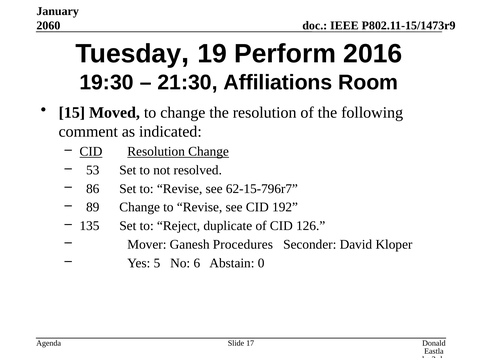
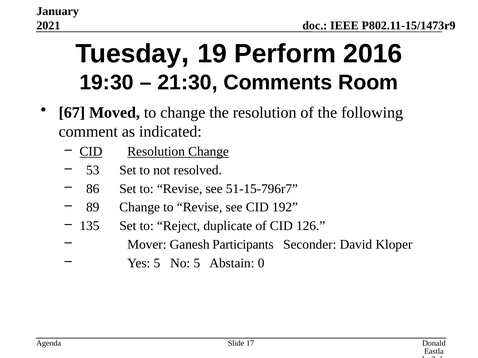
2060: 2060 -> 2021
Affiliations: Affiliations -> Comments
15: 15 -> 67
62-15-796r7: 62-15-796r7 -> 51-15-796r7
Procedures: Procedures -> Participants
No 6: 6 -> 5
